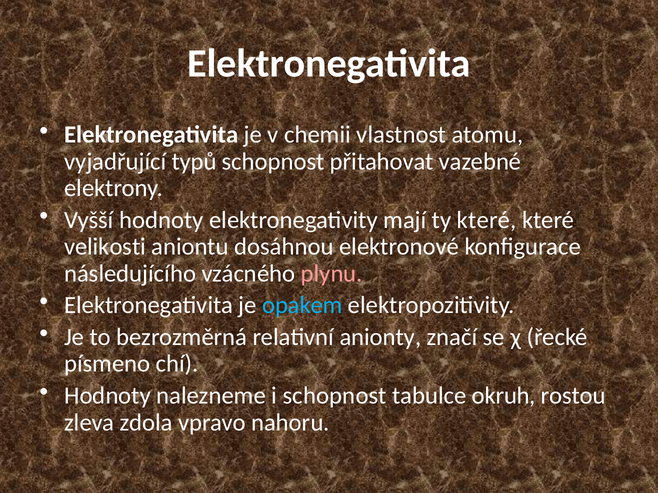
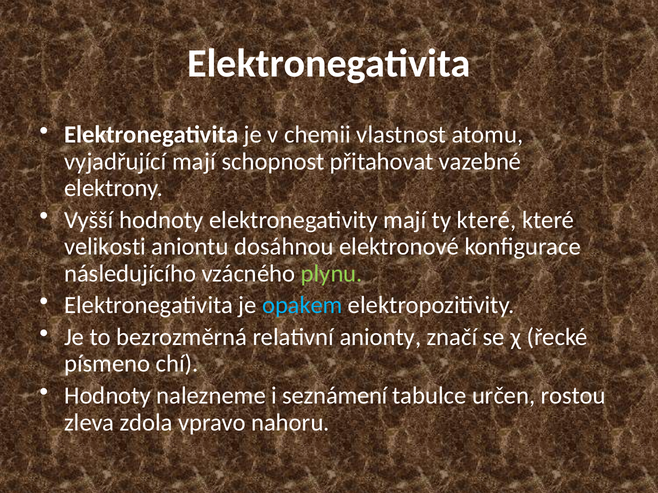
vyjadřující typů: typů -> mají
plynu colour: pink -> light green
i schopnost: schopnost -> seznámení
okruh: okruh -> určen
